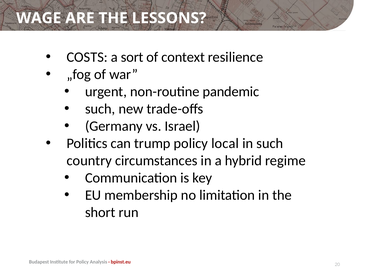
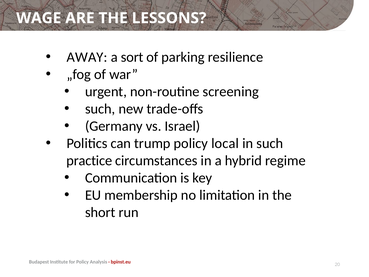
COSTS: COSTS -> AWAY
context: context -> parking
pandemic: pandemic -> screening
country: country -> practice
